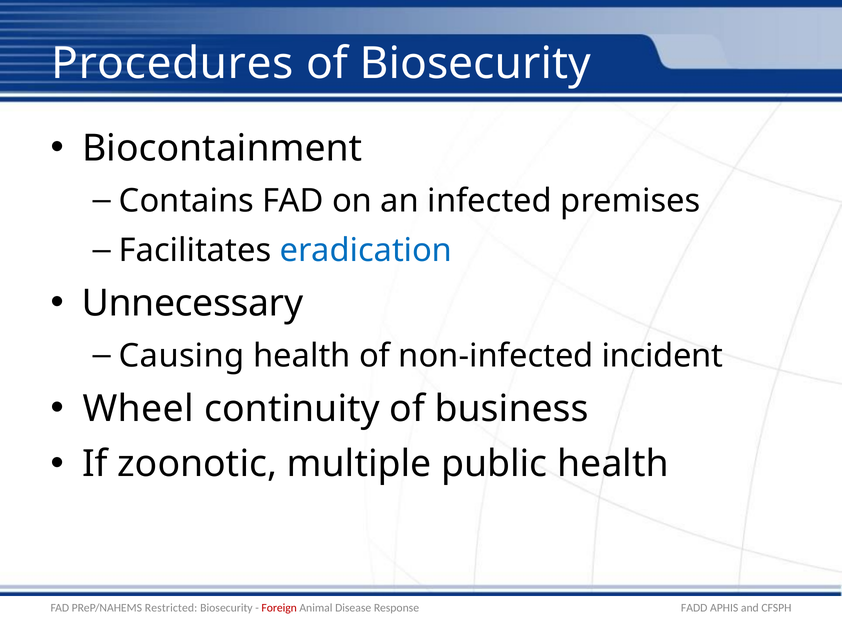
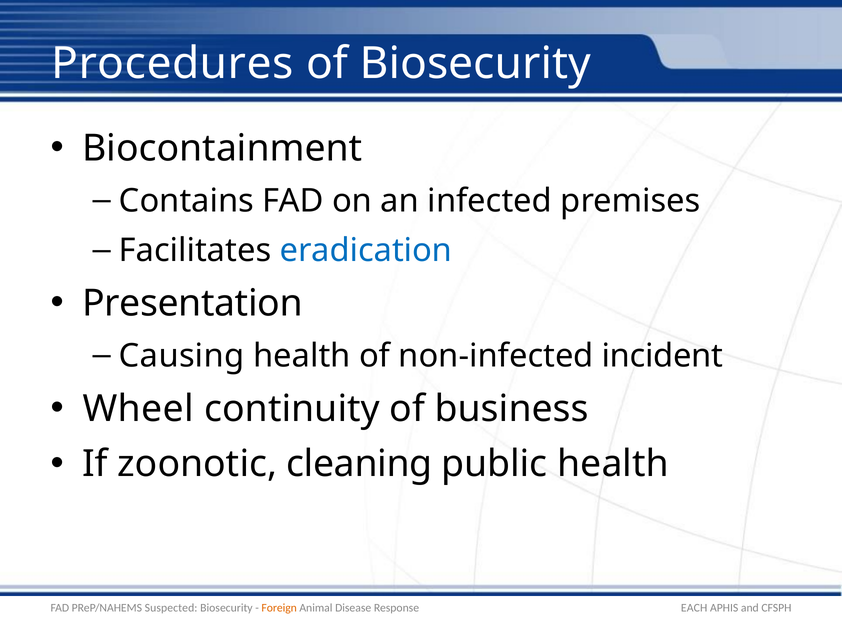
Unnecessary: Unnecessary -> Presentation
multiple: multiple -> cleaning
Restricted: Restricted -> Suspected
Foreign colour: red -> orange
FADD: FADD -> EACH
